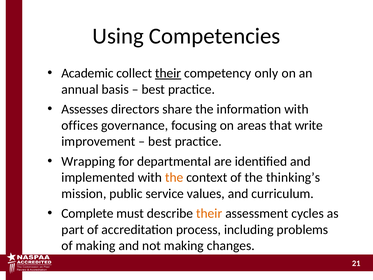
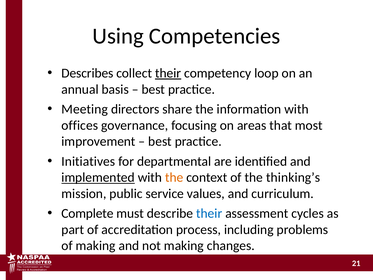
Academic: Academic -> Describes
only: only -> loop
Assesses: Assesses -> Meeting
write: write -> most
Wrapping: Wrapping -> Initiatives
implemented underline: none -> present
their at (209, 213) colour: orange -> blue
